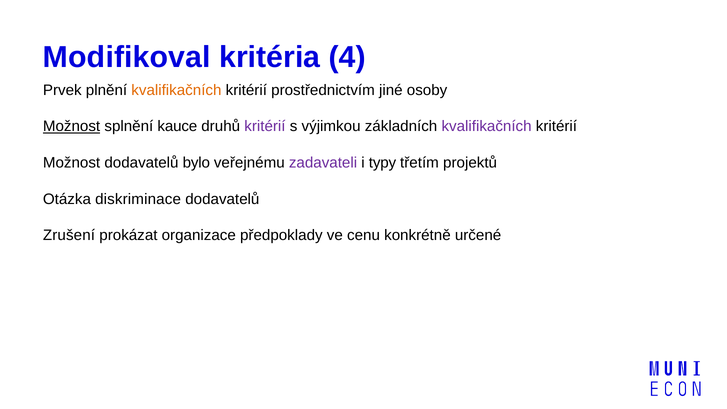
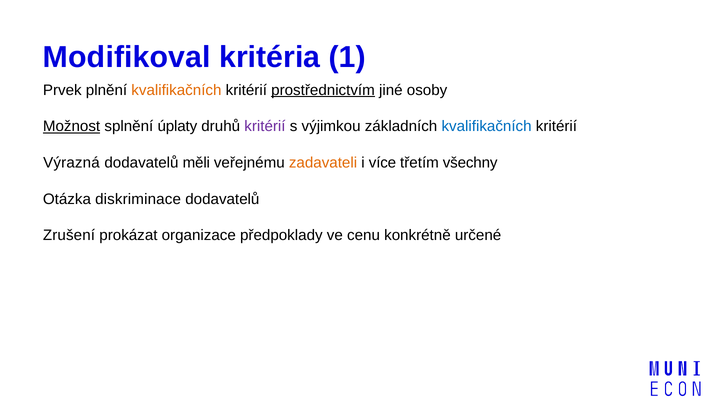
4: 4 -> 1
prostřednictvím underline: none -> present
kauce: kauce -> úplaty
kvalifikačních at (487, 126) colour: purple -> blue
Možnost at (72, 163): Možnost -> Výrazná
bylo: bylo -> měli
zadavateli colour: purple -> orange
typy: typy -> více
projektů: projektů -> všechny
